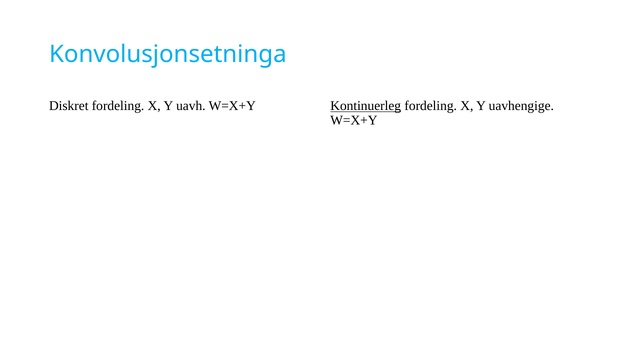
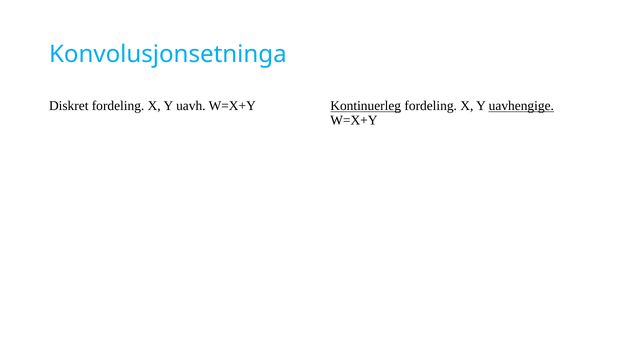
uavhengige underline: none -> present
